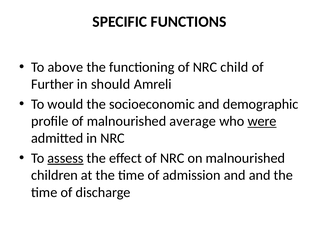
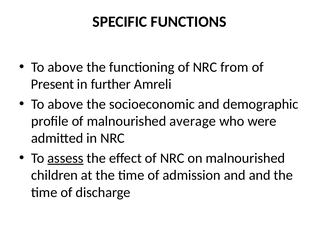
child: child -> from
Further: Further -> Present
should: should -> further
would at (65, 104): would -> above
were underline: present -> none
